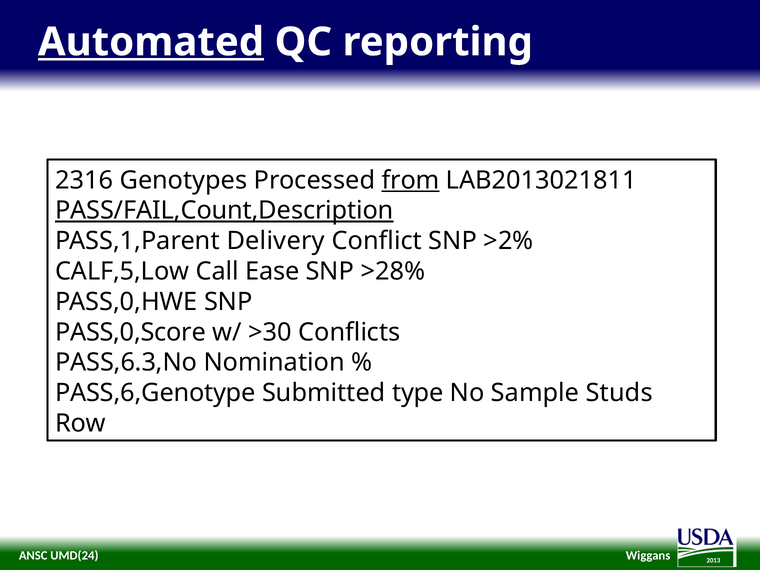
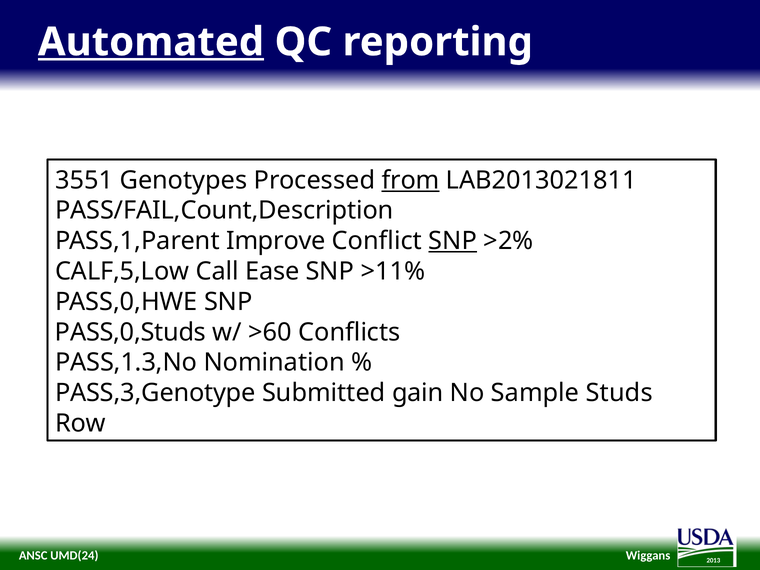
2316: 2316 -> 3551
PASS/FAIL,Count,Description underline: present -> none
Delivery: Delivery -> Improve
SNP at (453, 241) underline: none -> present
>28%: >28% -> >11%
PASS,0,Score: PASS,0,Score -> PASS,0,Studs
>30: >30 -> >60
PASS,6.3,No: PASS,6.3,No -> PASS,1.3,No
PASS,6,Genotype: PASS,6,Genotype -> PASS,3,Genotype
type: type -> gain
